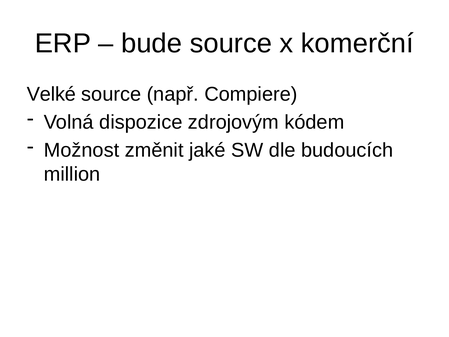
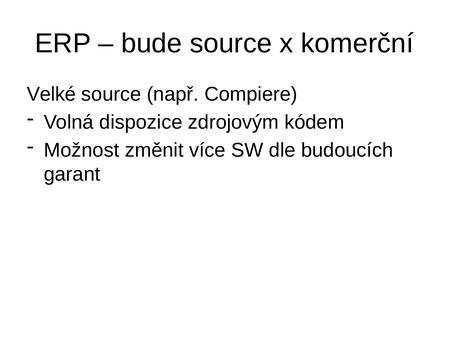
jaké: jaké -> více
million: million -> garant
